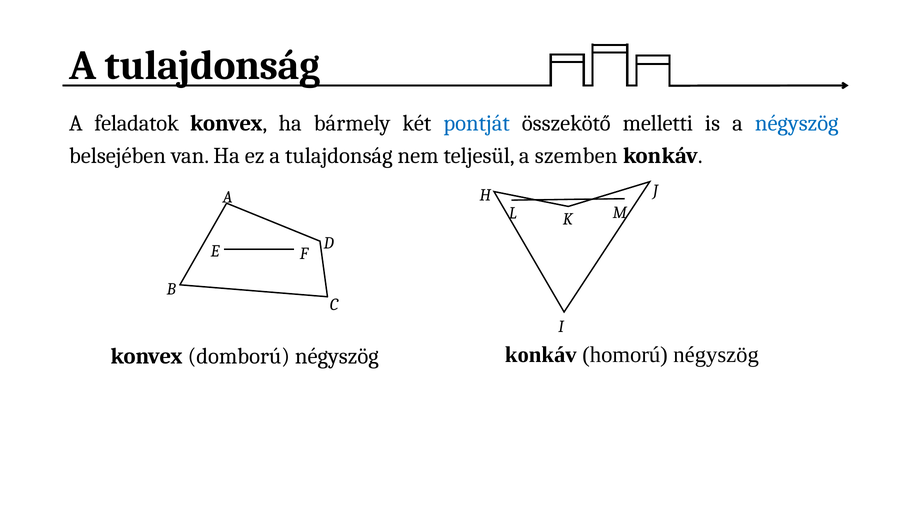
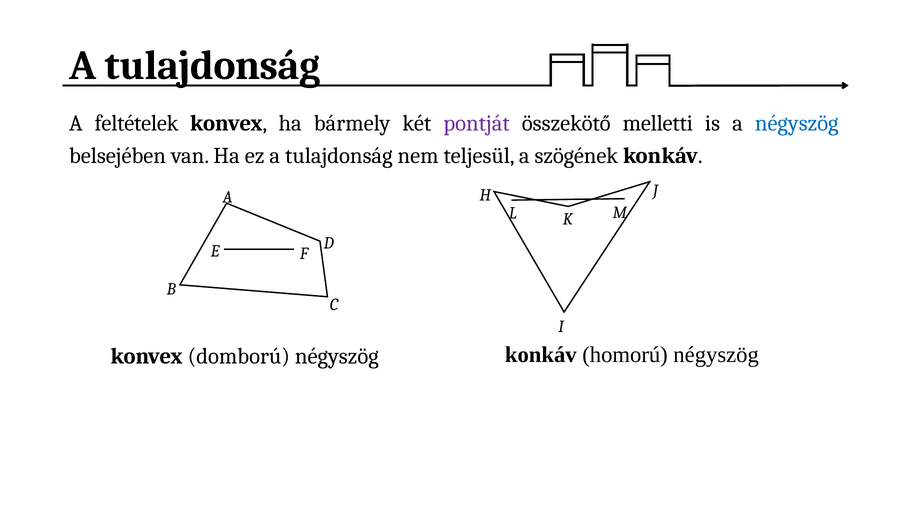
feladatok: feladatok -> feltételek
pontját colour: blue -> purple
szemben: szemben -> szögének
